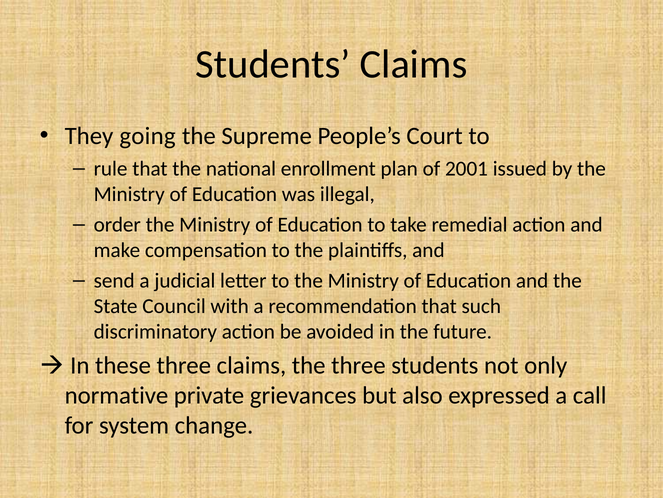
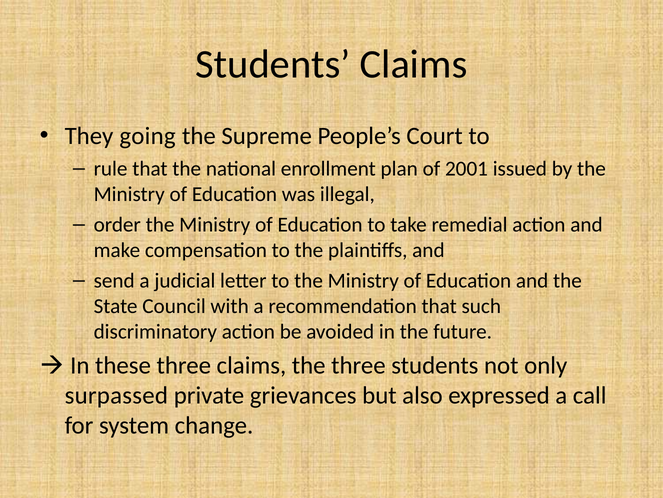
normative: normative -> surpassed
